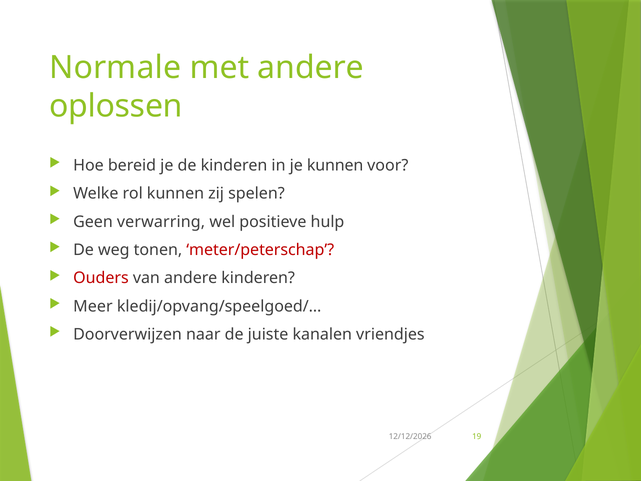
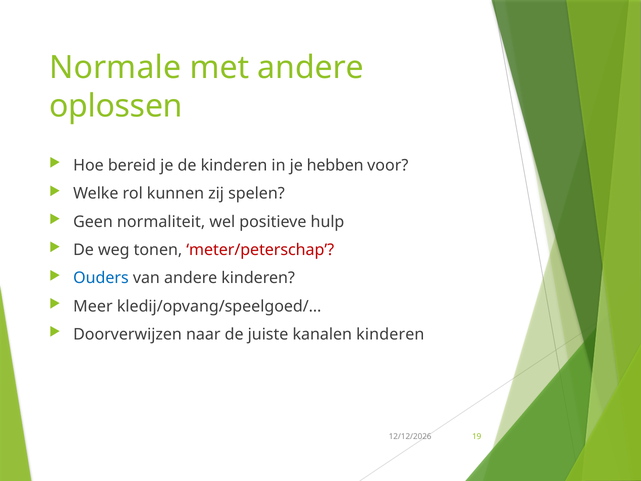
je kunnen: kunnen -> hebben
verwarring: verwarring -> normaliteit
Ouders colour: red -> blue
kanalen vriendjes: vriendjes -> kinderen
